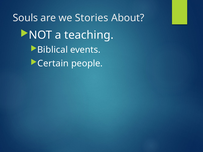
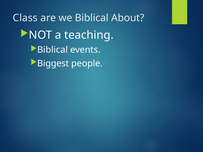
Souls: Souls -> Class
we Stories: Stories -> Biblical
Certain: Certain -> Biggest
